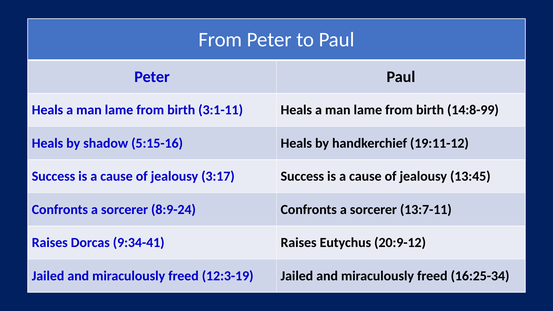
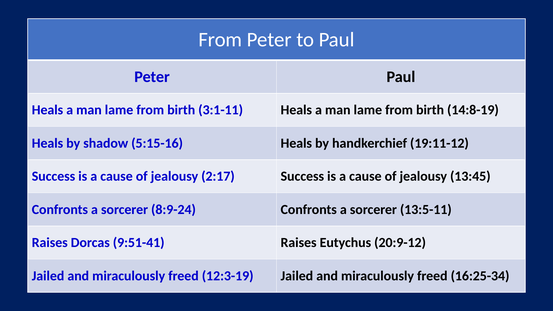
14:8-99: 14:8-99 -> 14:8-19
3:17: 3:17 -> 2:17
13:7-11: 13:7-11 -> 13:5-11
9:34-41: 9:34-41 -> 9:51-41
